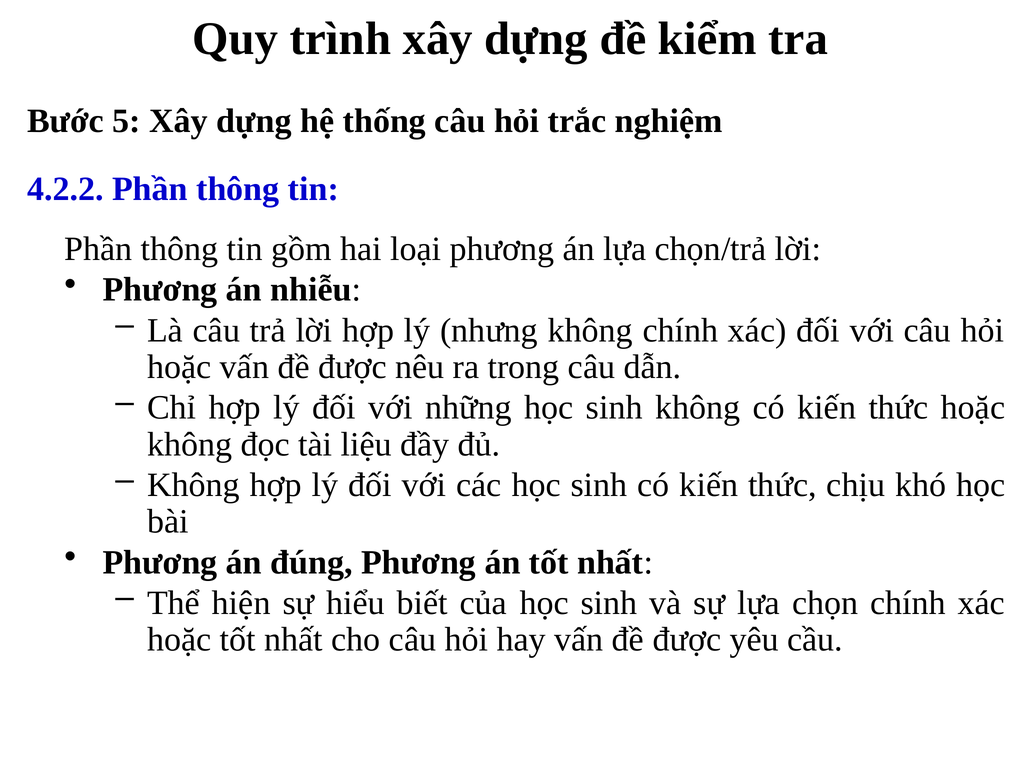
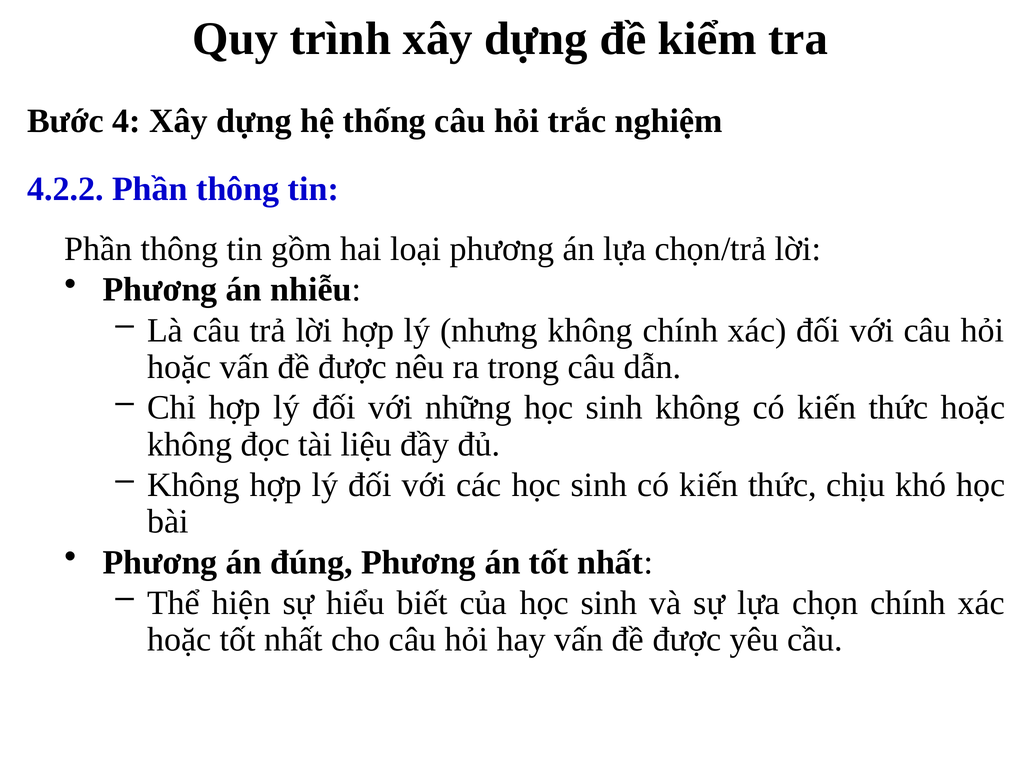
5: 5 -> 4
